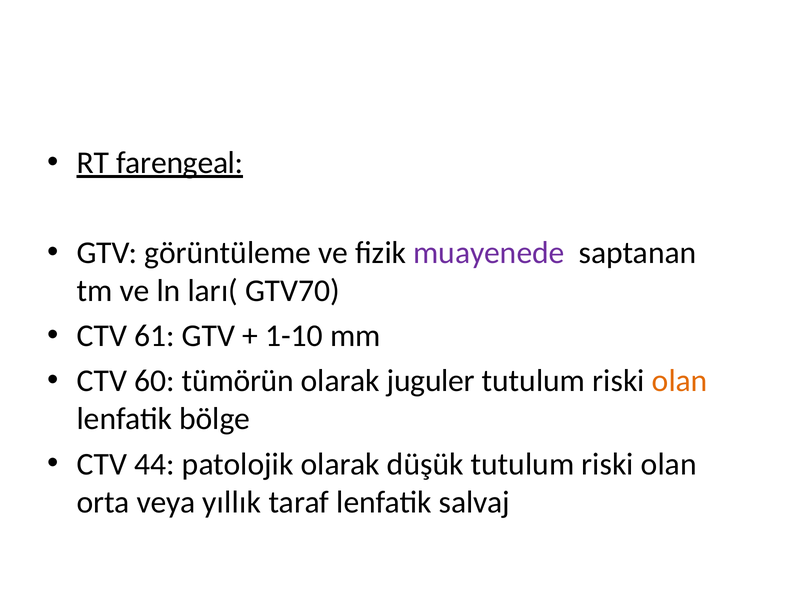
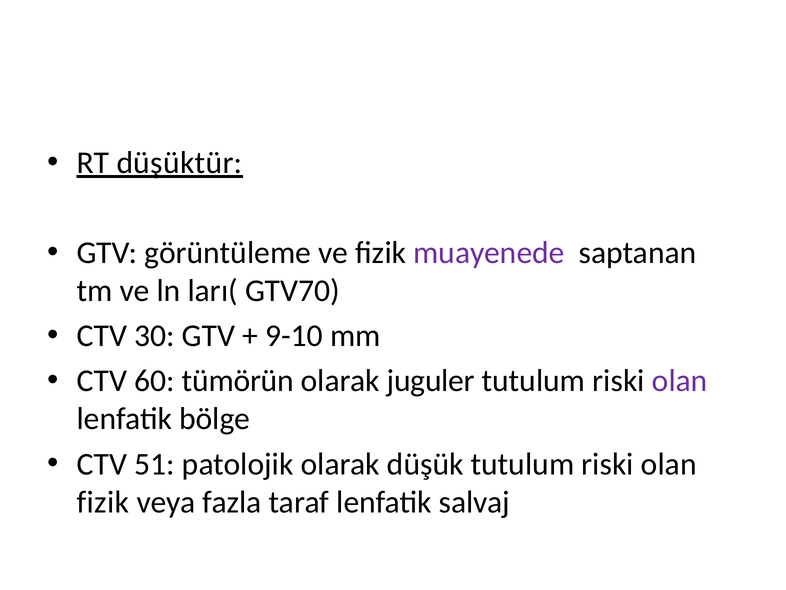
farengeal: farengeal -> düşüktür
61: 61 -> 30
1-10: 1-10 -> 9-10
olan at (680, 381) colour: orange -> purple
44: 44 -> 51
orta at (103, 502): orta -> fizik
yıllık: yıllık -> fazla
